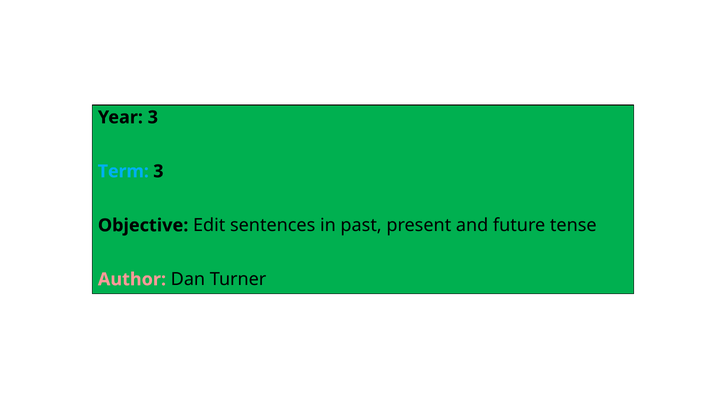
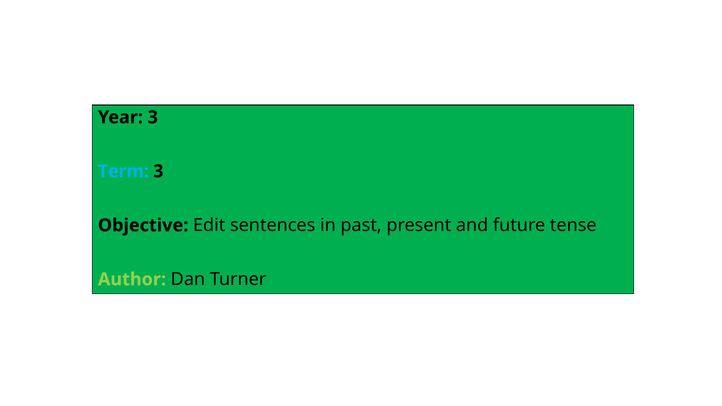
Author colour: pink -> light green
